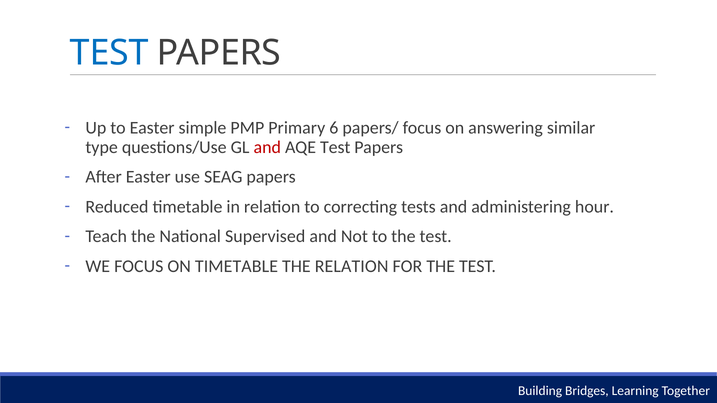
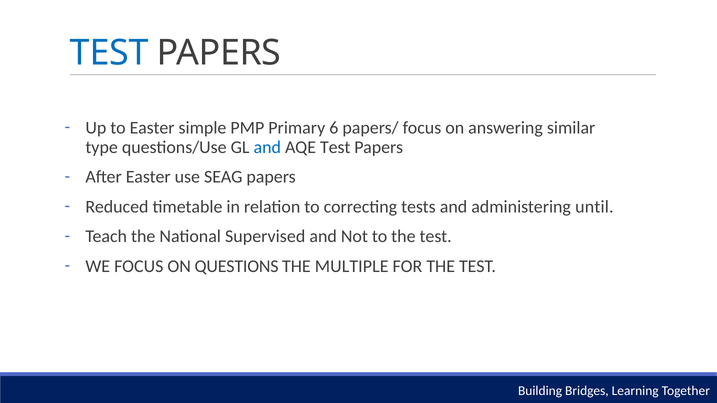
and at (267, 147) colour: red -> blue
hour: hour -> until
ON TIMETABLE: TIMETABLE -> QUESTIONS
THE RELATION: RELATION -> MULTIPLE
